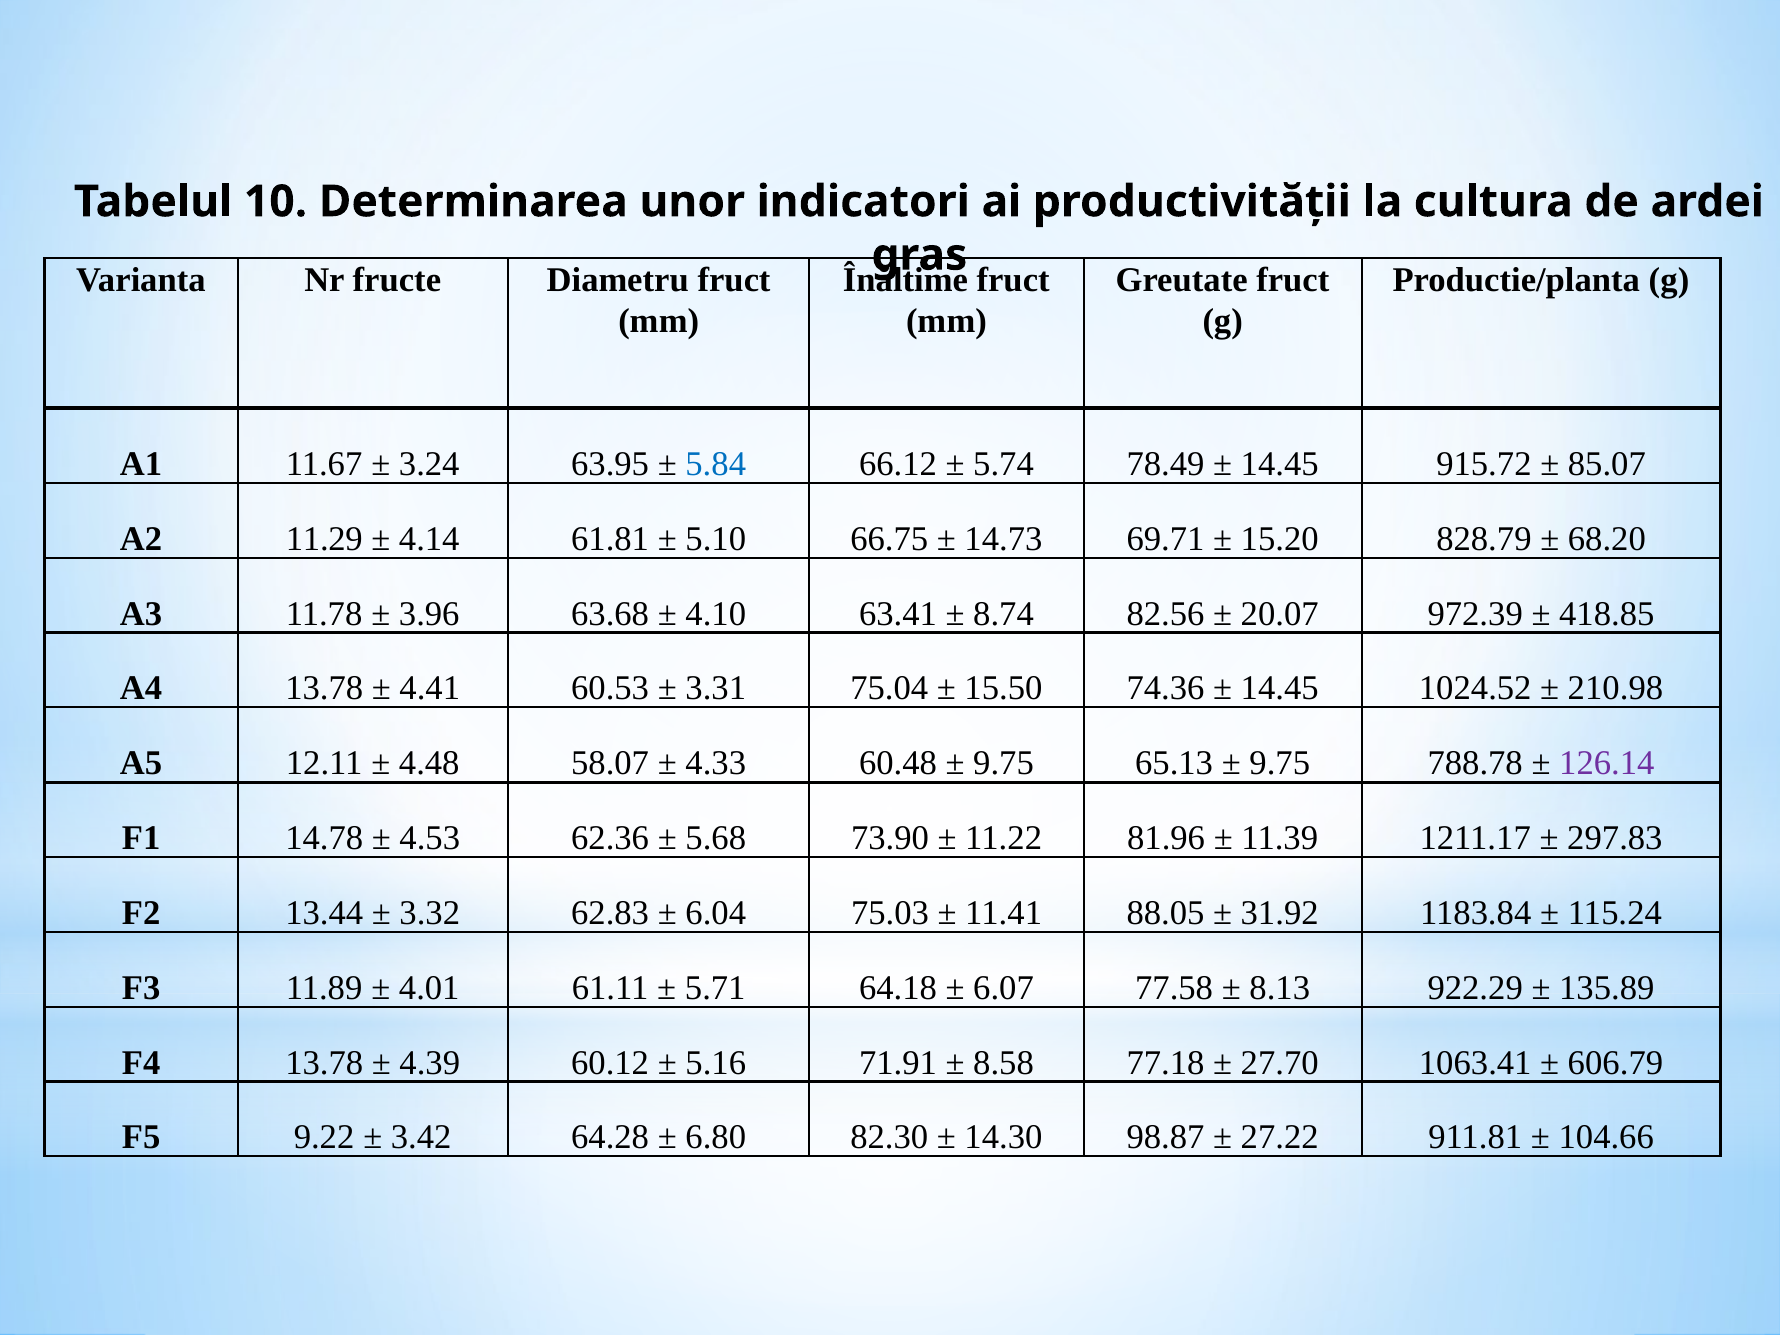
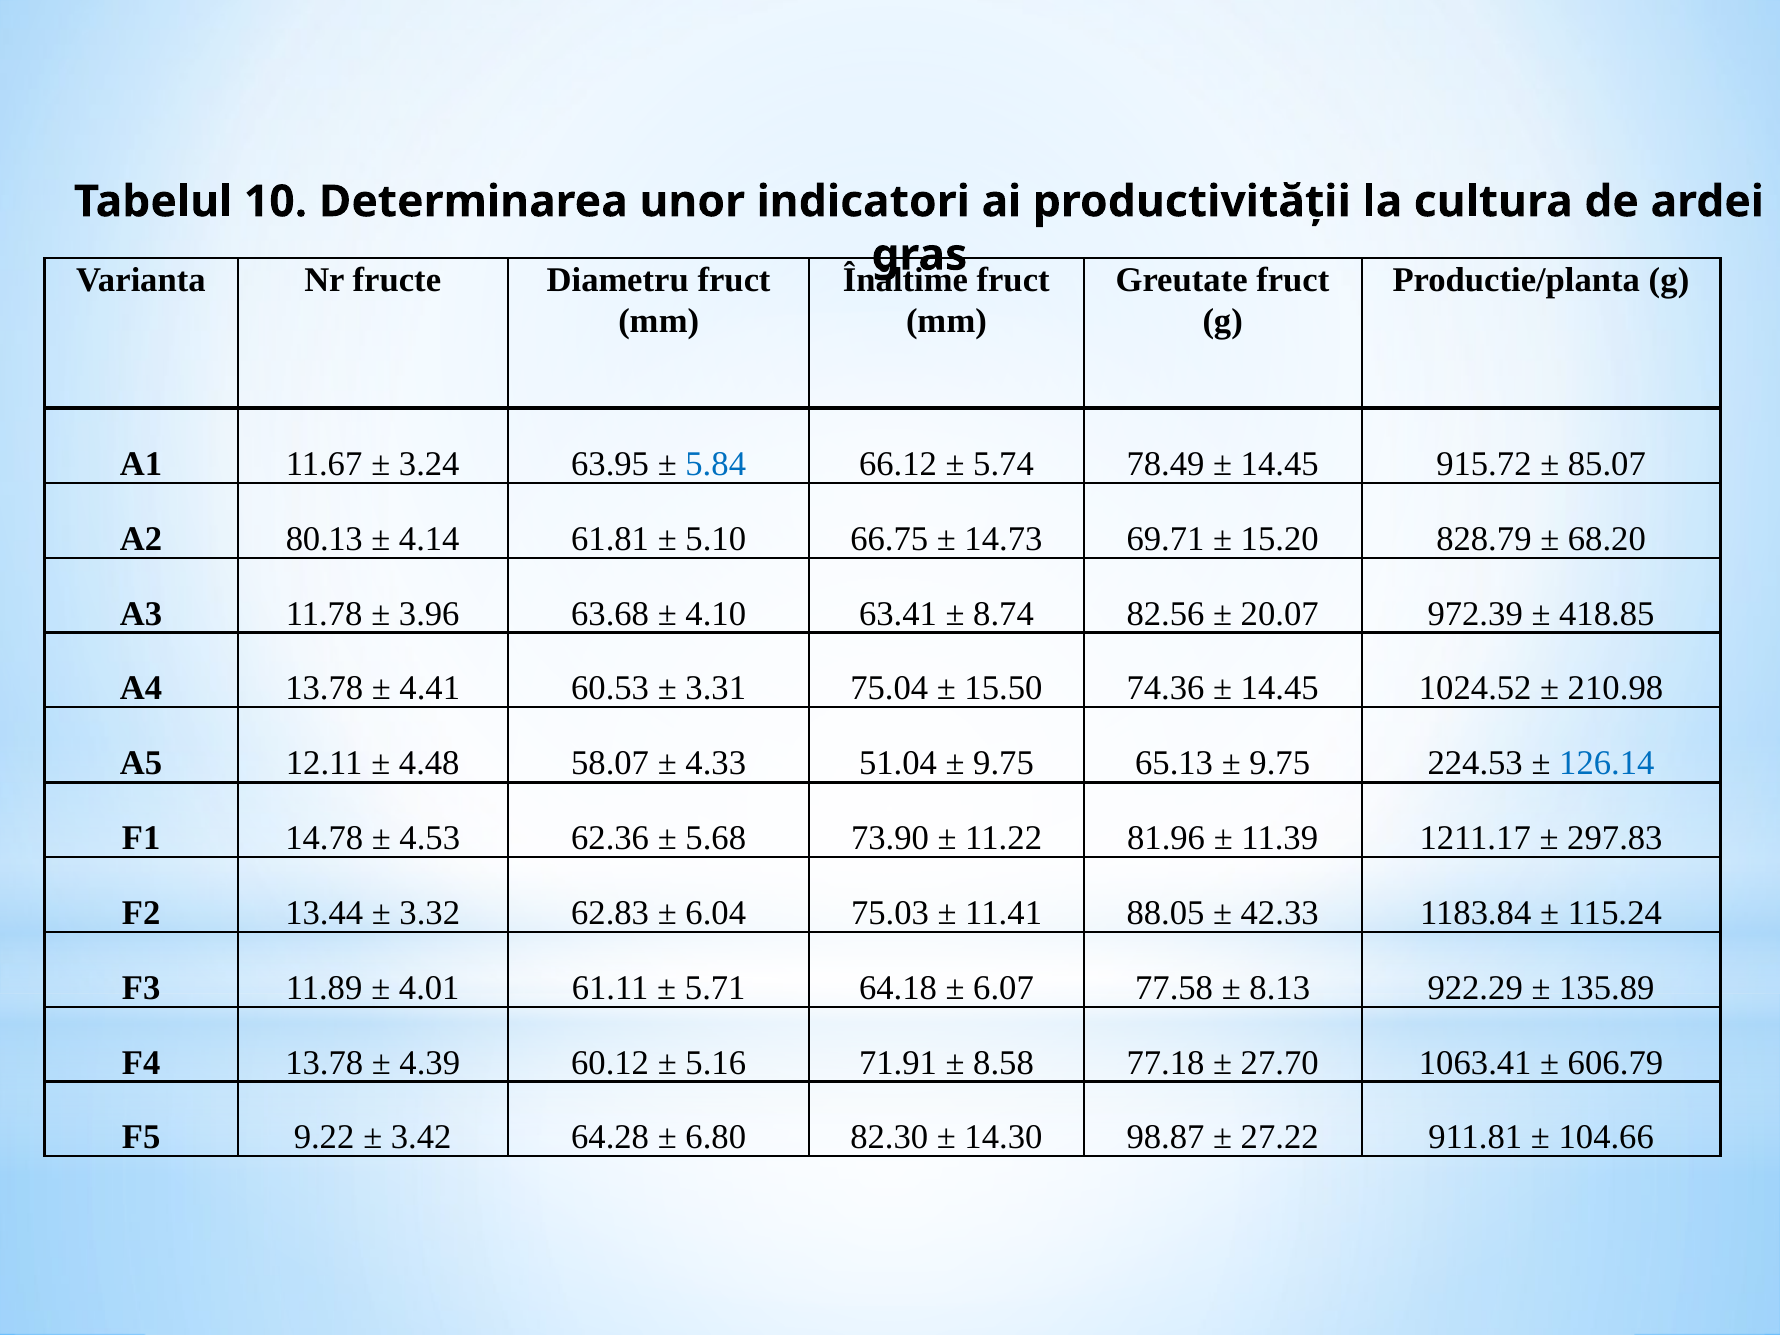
11.29: 11.29 -> 80.13
60.48: 60.48 -> 51.04
788.78: 788.78 -> 224.53
126.14 colour: purple -> blue
31.92: 31.92 -> 42.33
